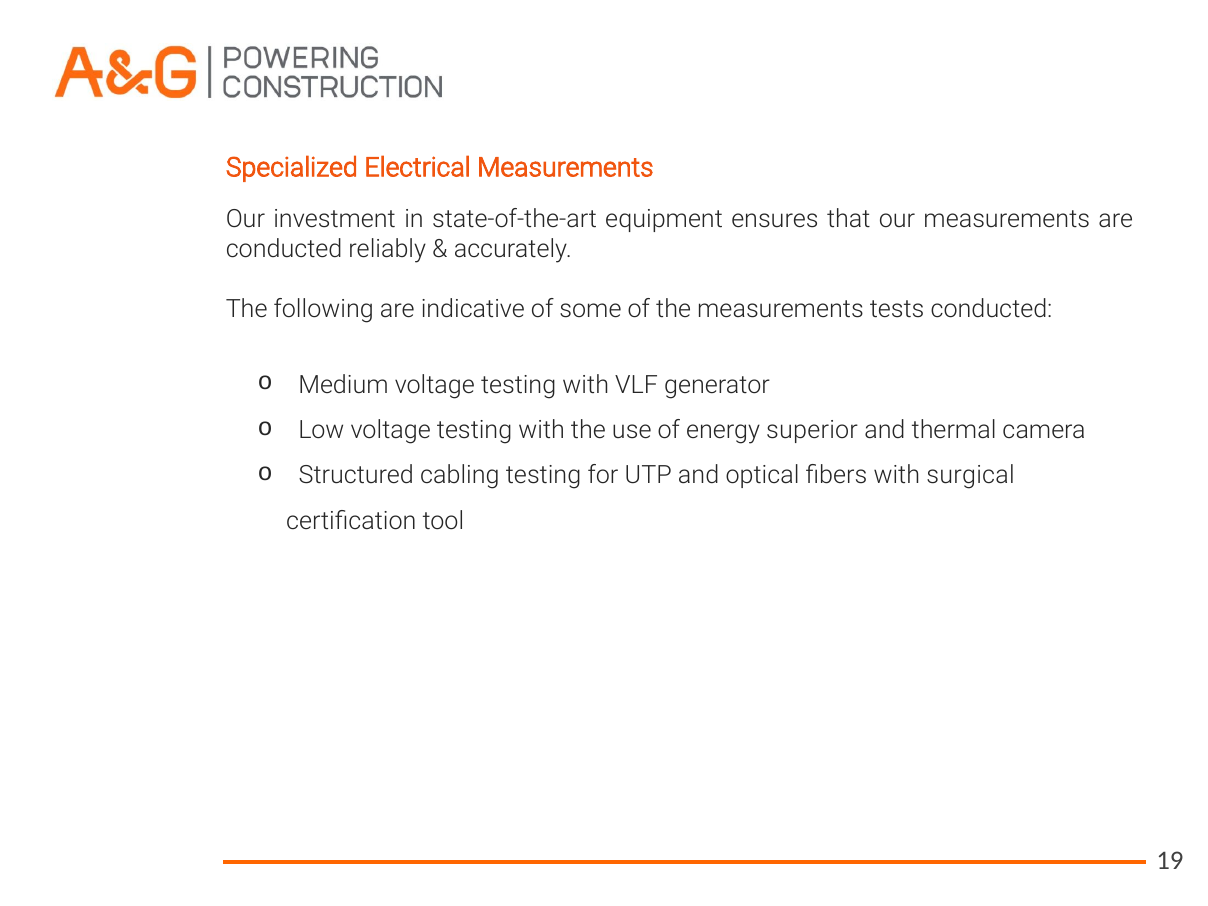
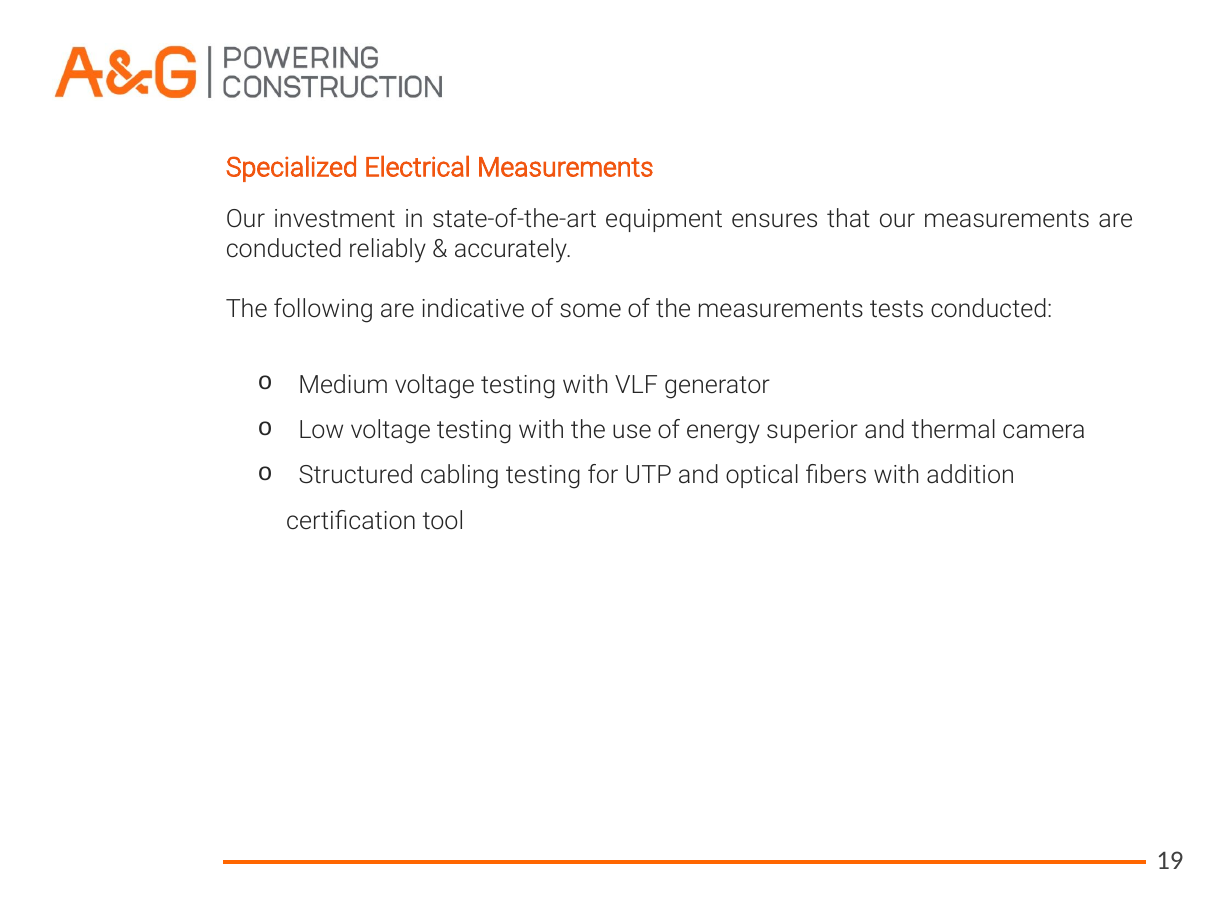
surgical: surgical -> addition
